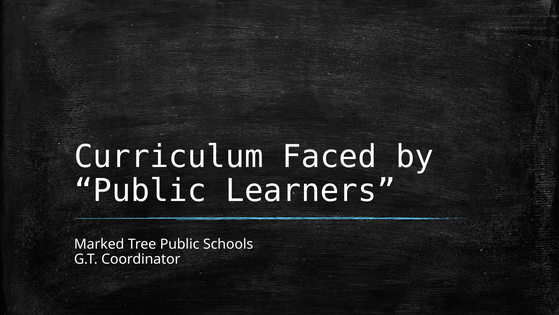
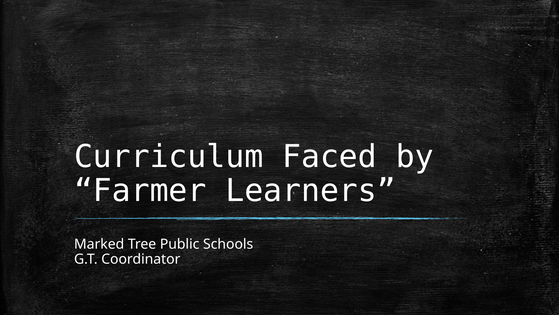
Public at (140, 190): Public -> Farmer
